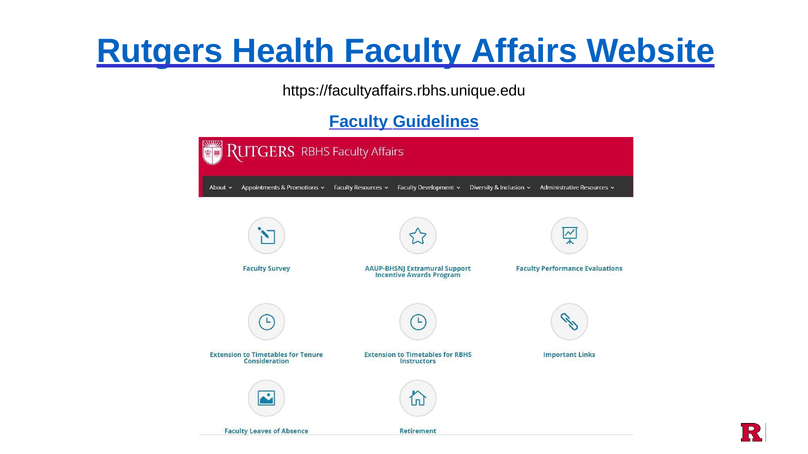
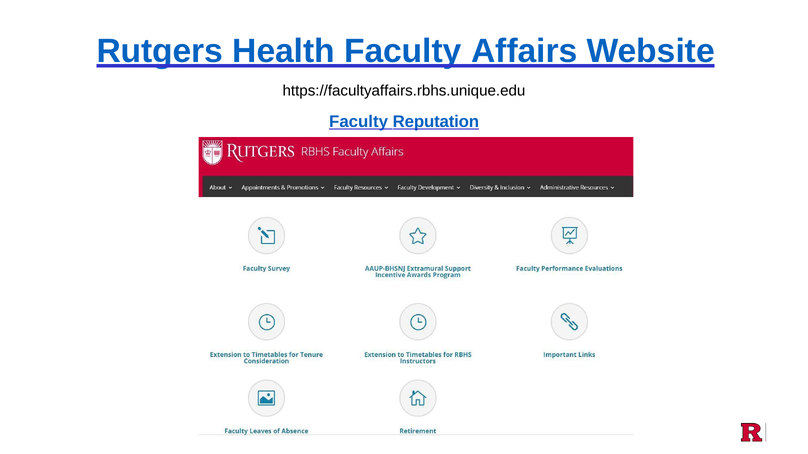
Guidelines: Guidelines -> Reputation
